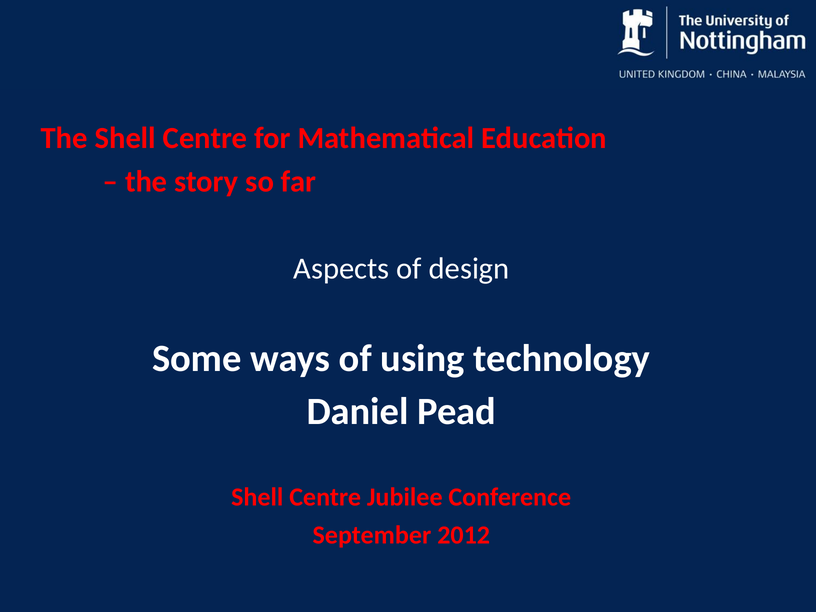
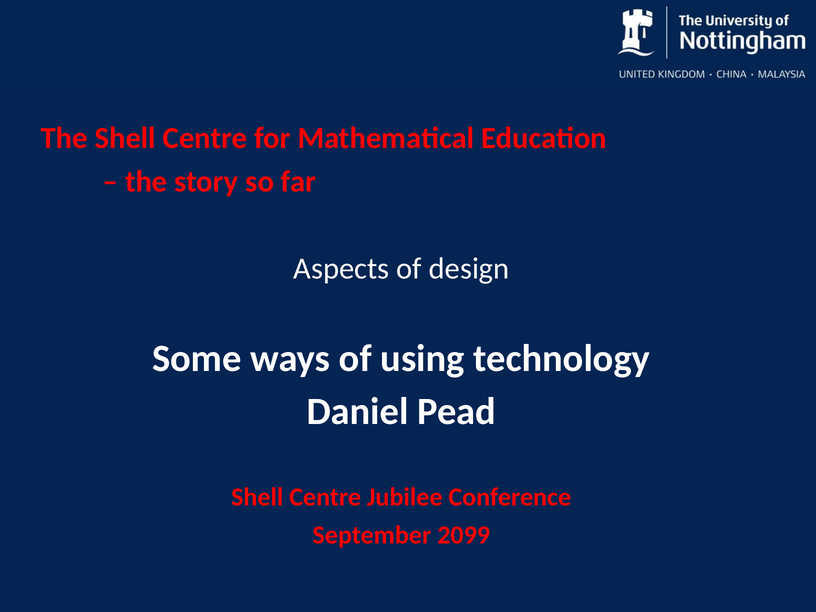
2012: 2012 -> 2099
